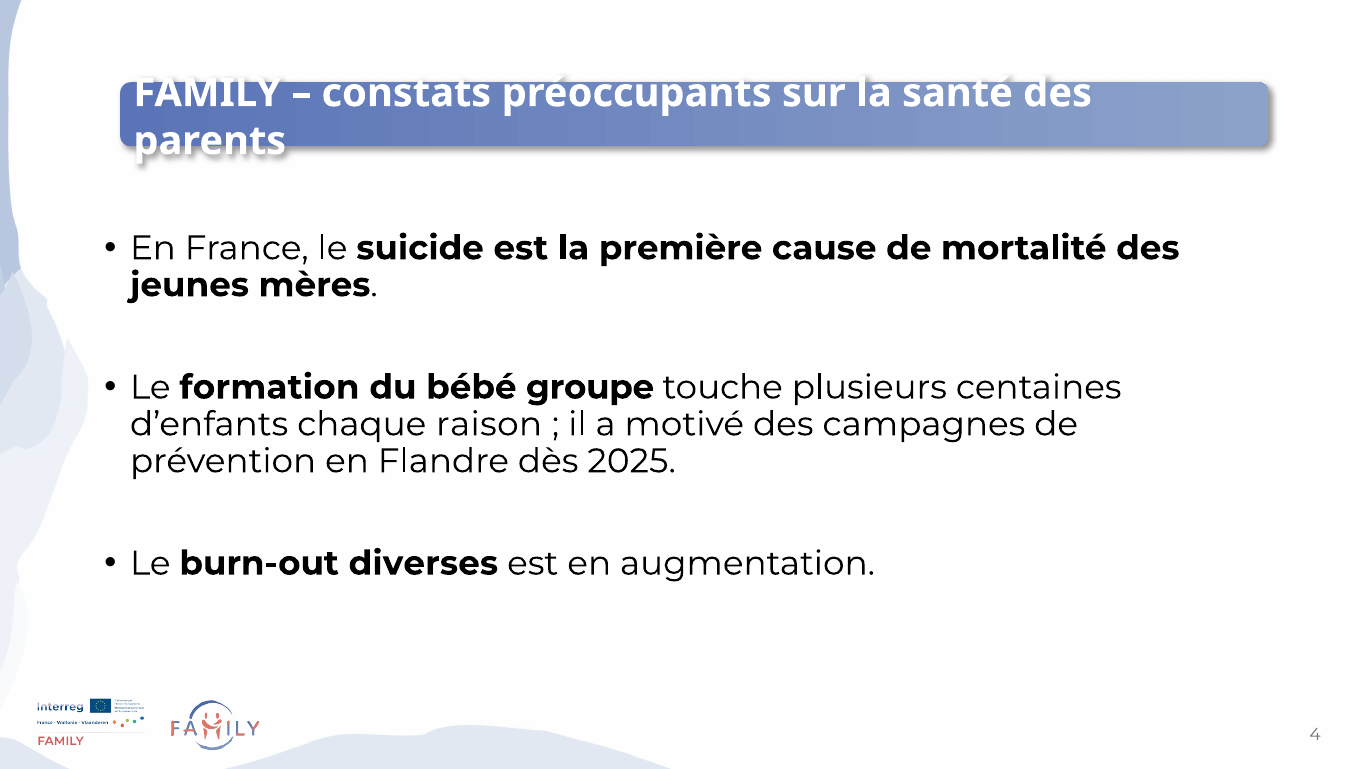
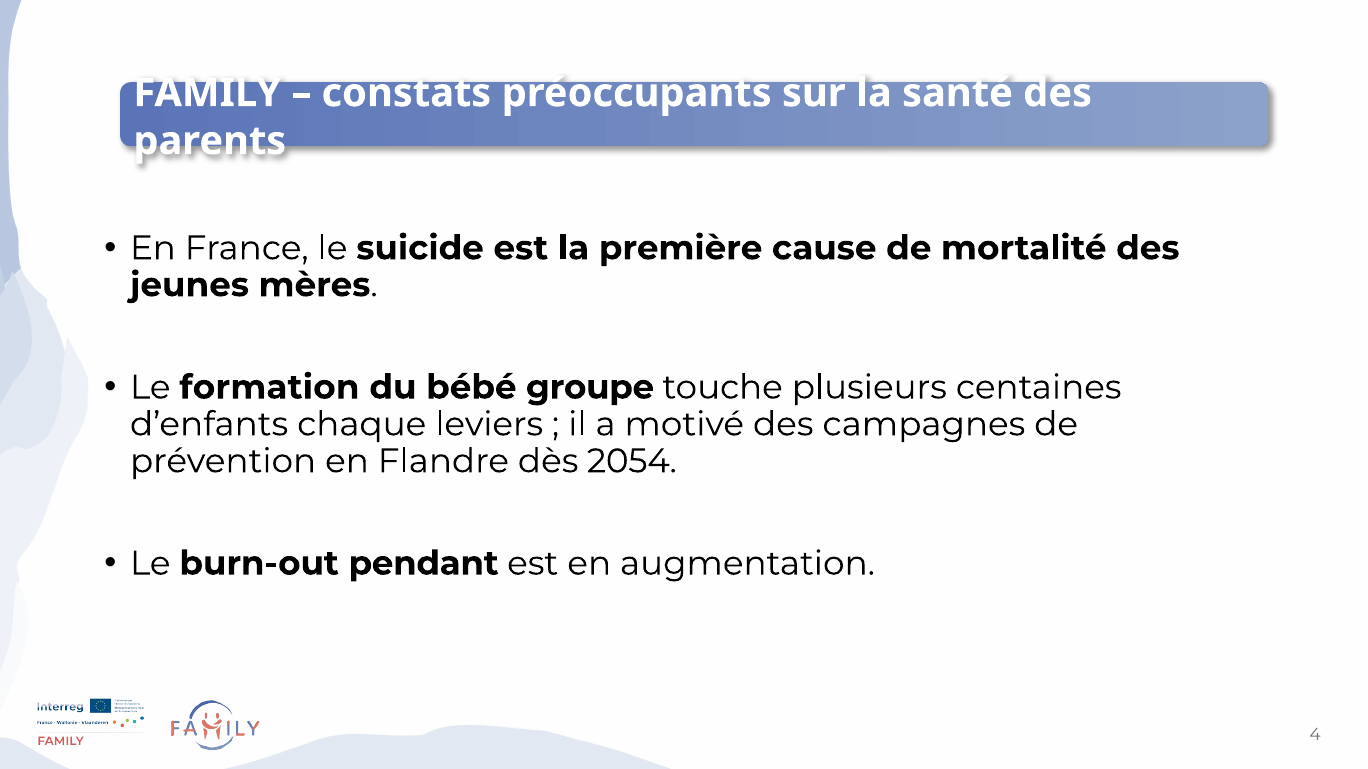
raison: raison -> leviers
2025: 2025 -> 2054
diverses: diverses -> pendant
